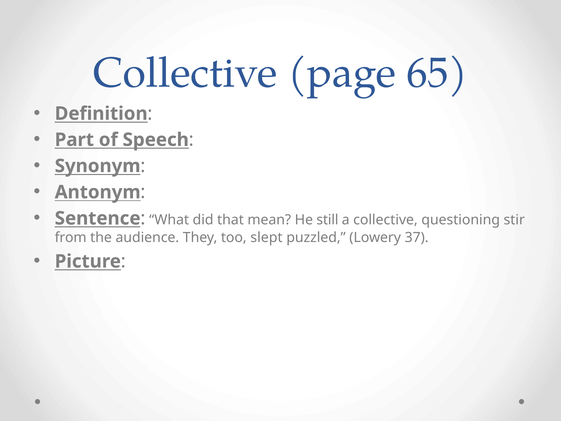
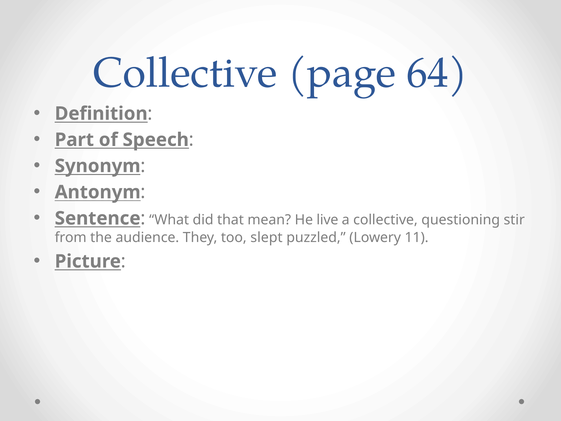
65: 65 -> 64
still: still -> live
37: 37 -> 11
